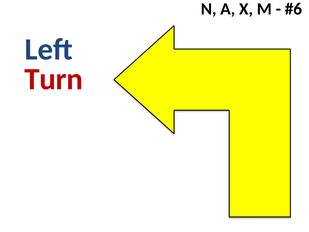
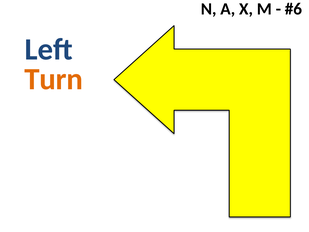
Turn colour: red -> orange
